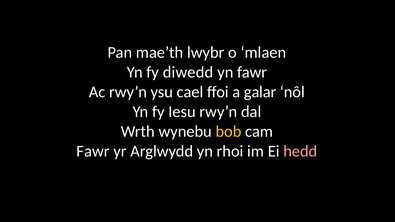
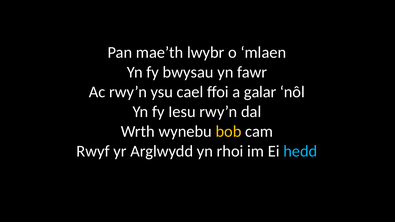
diwedd: diwedd -> bwysau
Fawr at (93, 151): Fawr -> Rwyf
hedd colour: pink -> light blue
